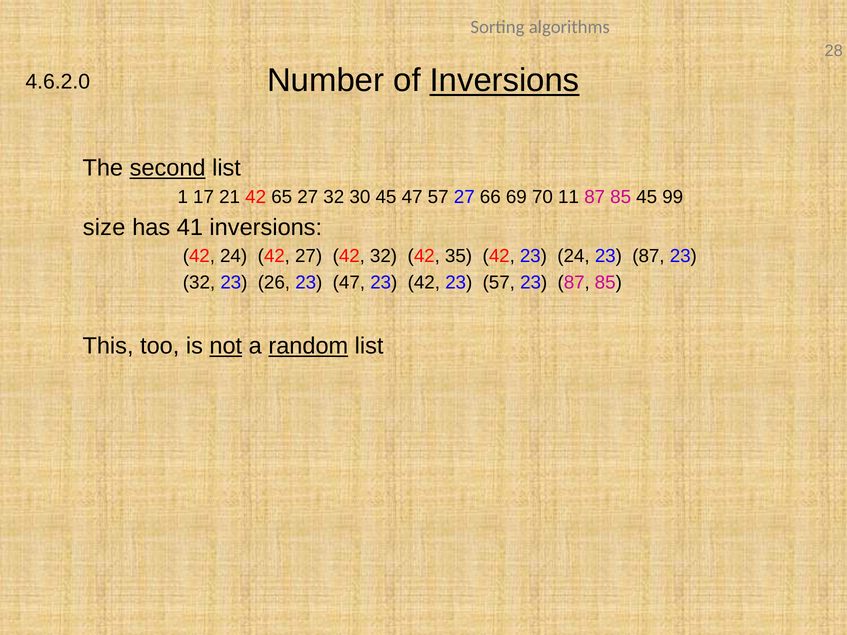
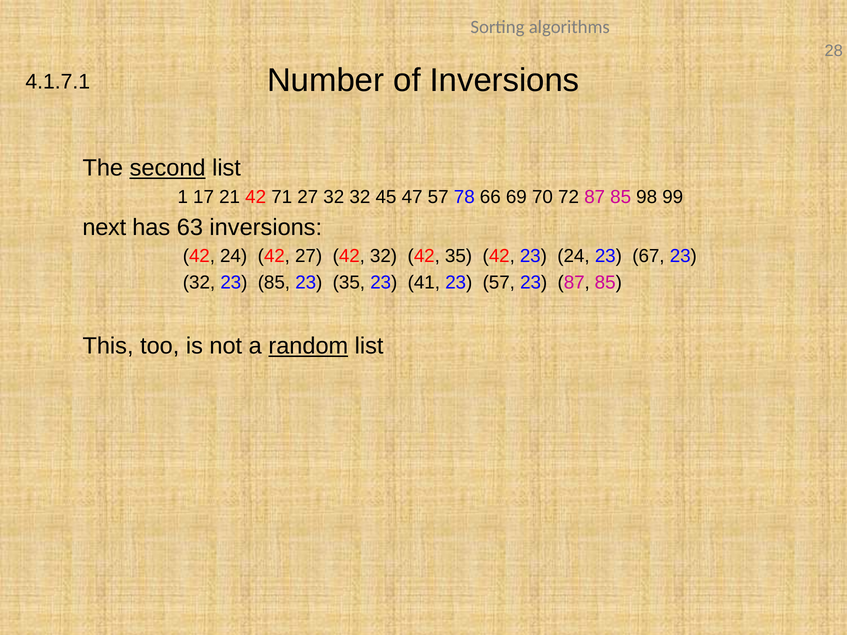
Inversions at (505, 81) underline: present -> none
4.6.2.0: 4.6.2.0 -> 4.1.7.1
65: 65 -> 71
32 30: 30 -> 32
57 27: 27 -> 78
11: 11 -> 72
85 45: 45 -> 98
size: size -> next
41: 41 -> 63
24 23 87: 87 -> 67
23 26: 26 -> 85
23 47: 47 -> 35
23 42: 42 -> 41
not underline: present -> none
